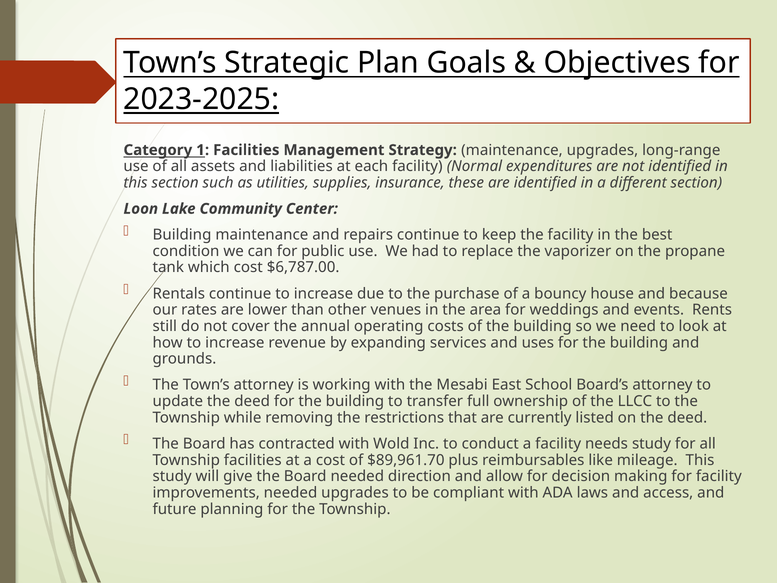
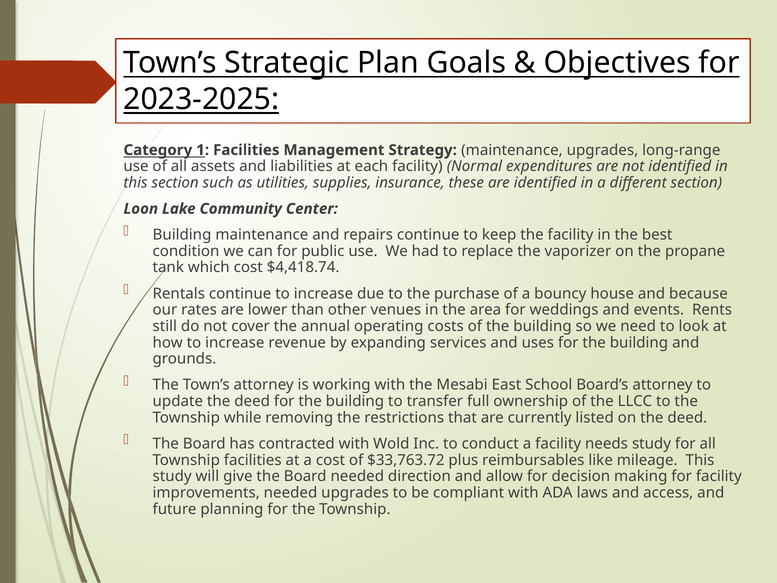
$6,787.00: $6,787.00 -> $4,418.74
$89,961.70: $89,961.70 -> $33,763.72
